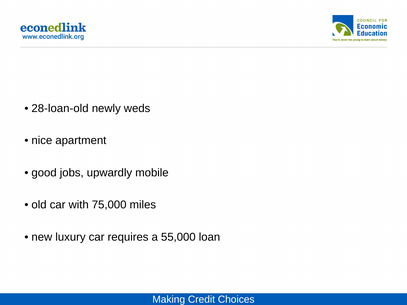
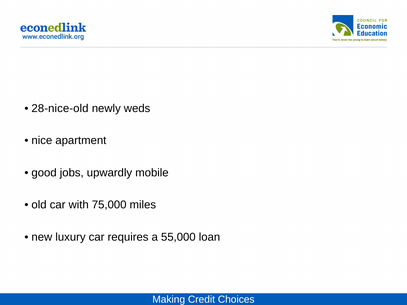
28-loan-old: 28-loan-old -> 28-nice-old
